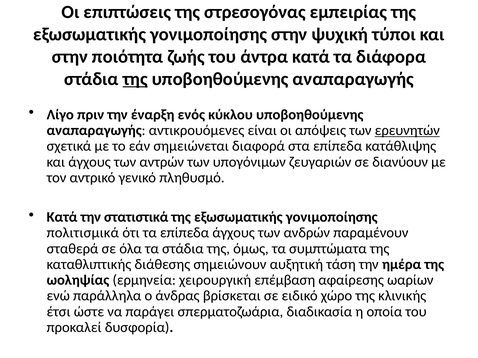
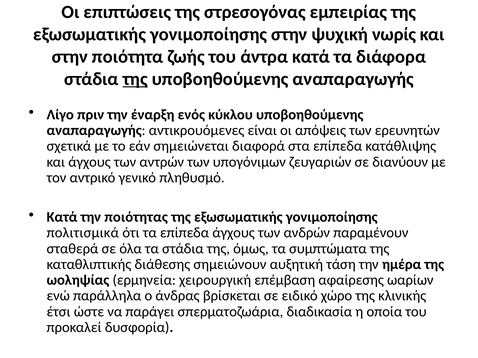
τύποι: τύποι -> νωρίς
ερευνητών underline: present -> none
στατιστικά: στατιστικά -> ποιότητας
